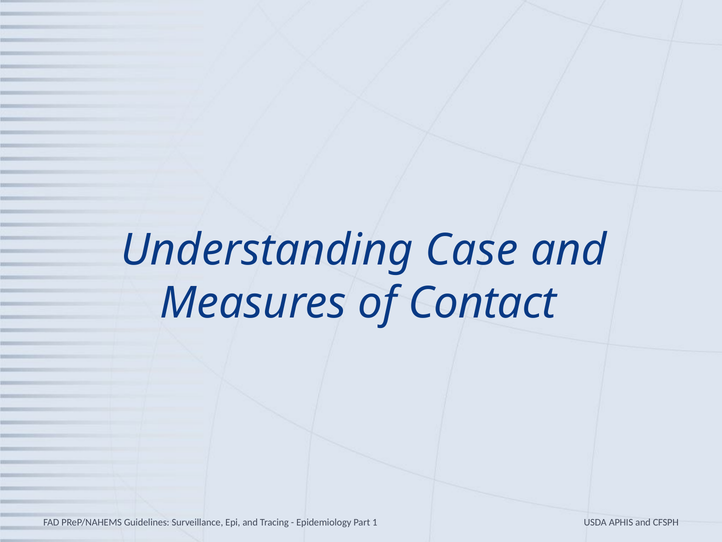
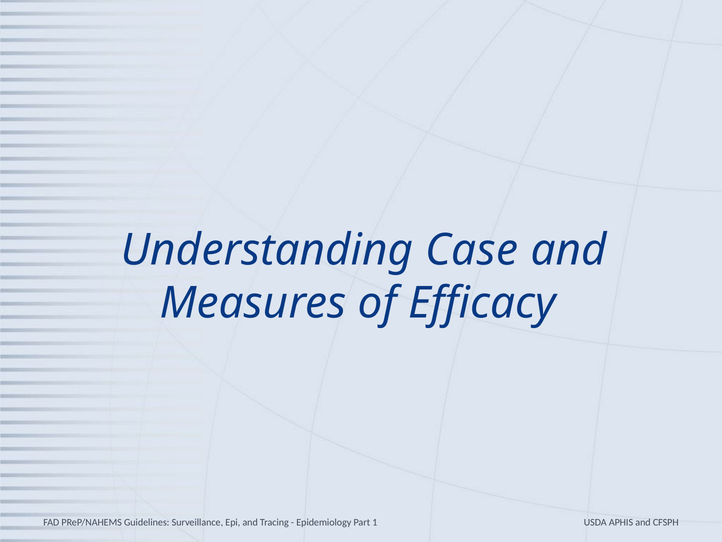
Contact: Contact -> Efficacy
